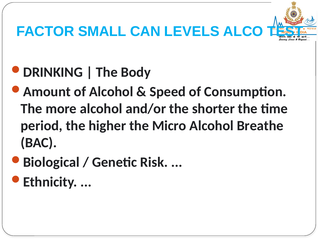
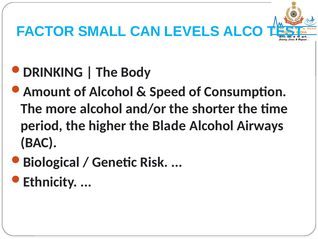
Micro: Micro -> Blade
Breathe: Breathe -> Airways
